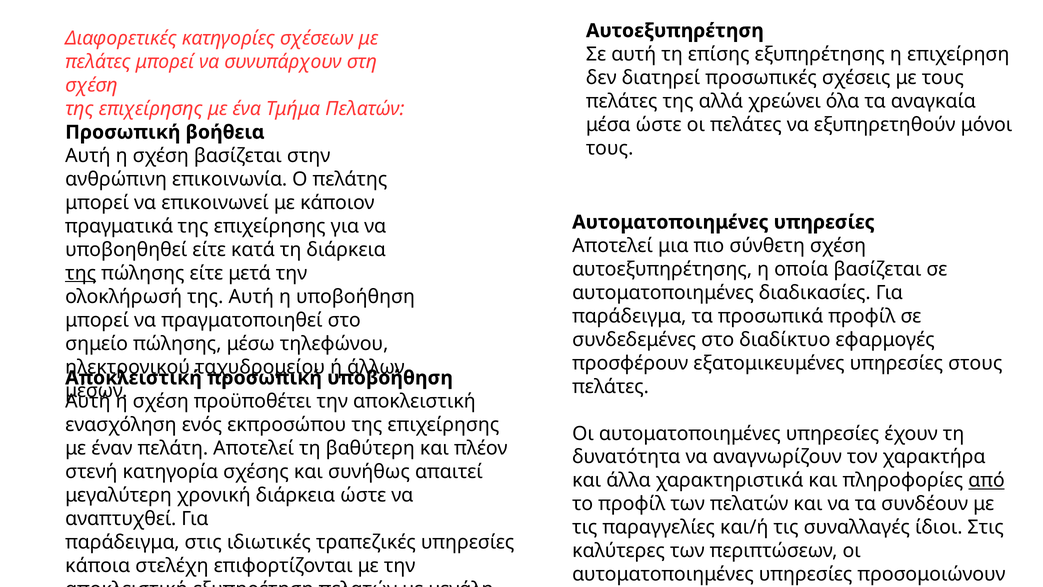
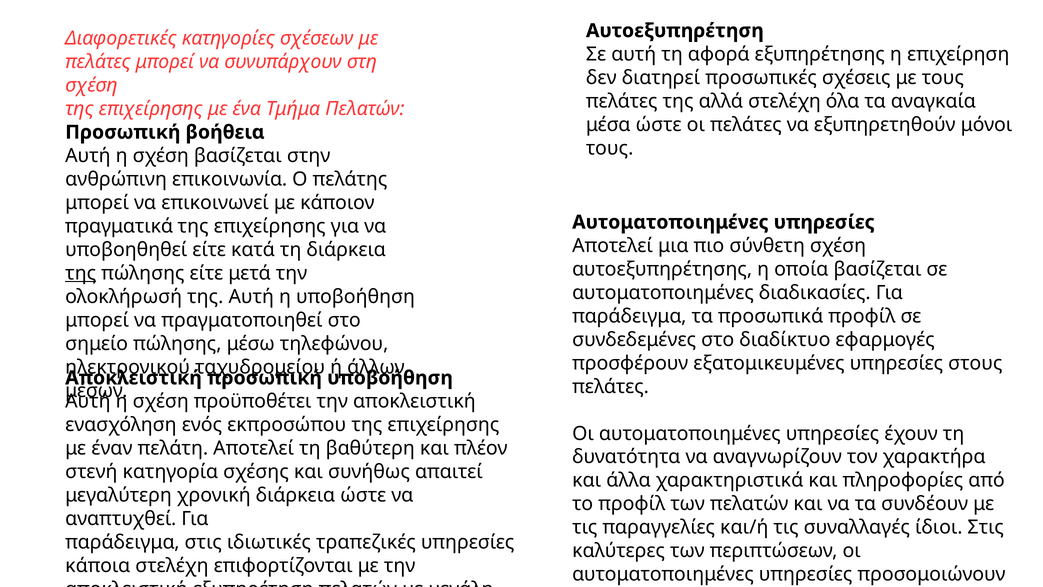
επίσης: επίσης -> αφορά
αλλά χρεώνει: χρεώνει -> στελέχη
από underline: present -> none
